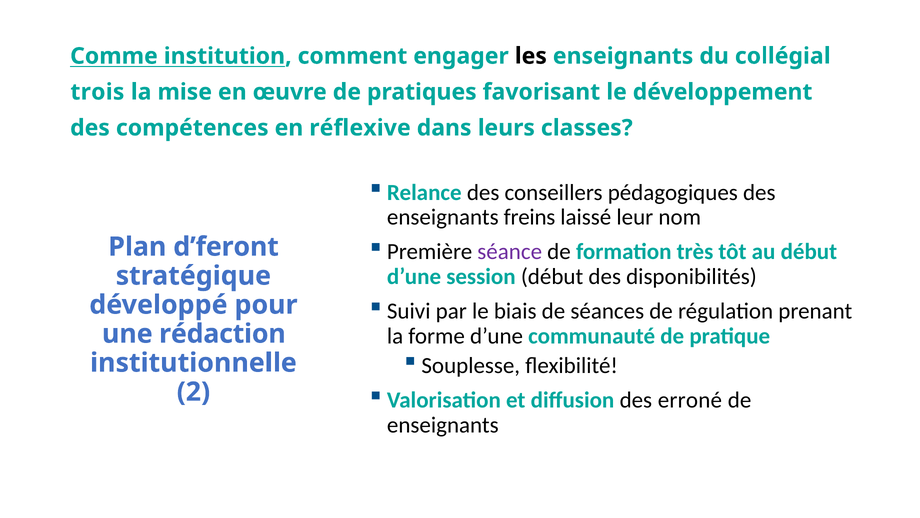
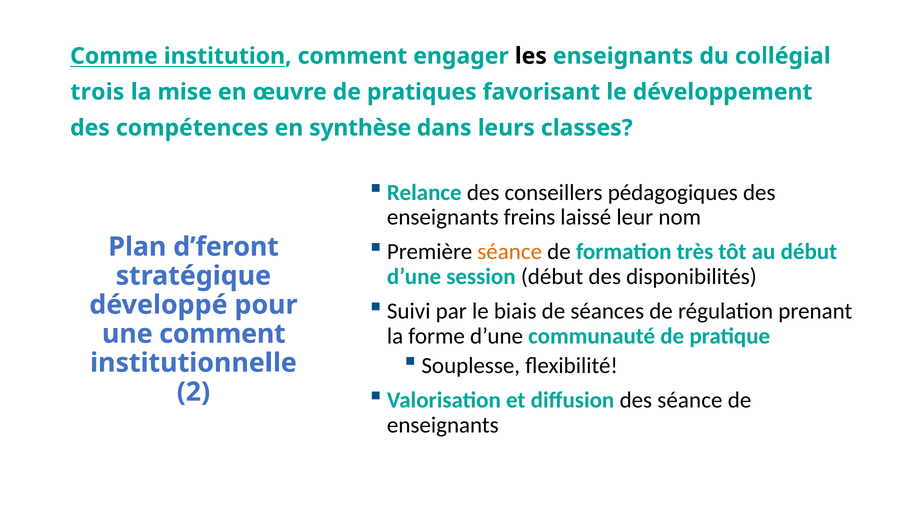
réflexive: réflexive -> synthèse
séance at (510, 252) colour: purple -> orange
une rédaction: rédaction -> comment
des erroné: erroné -> séance
